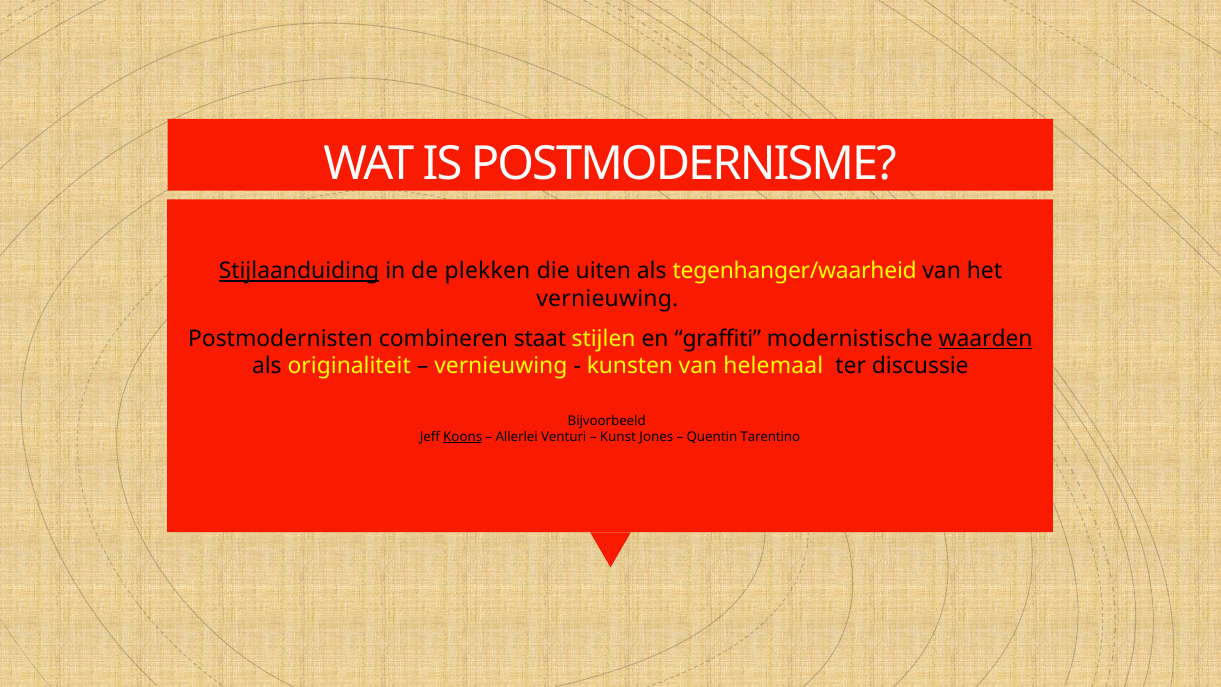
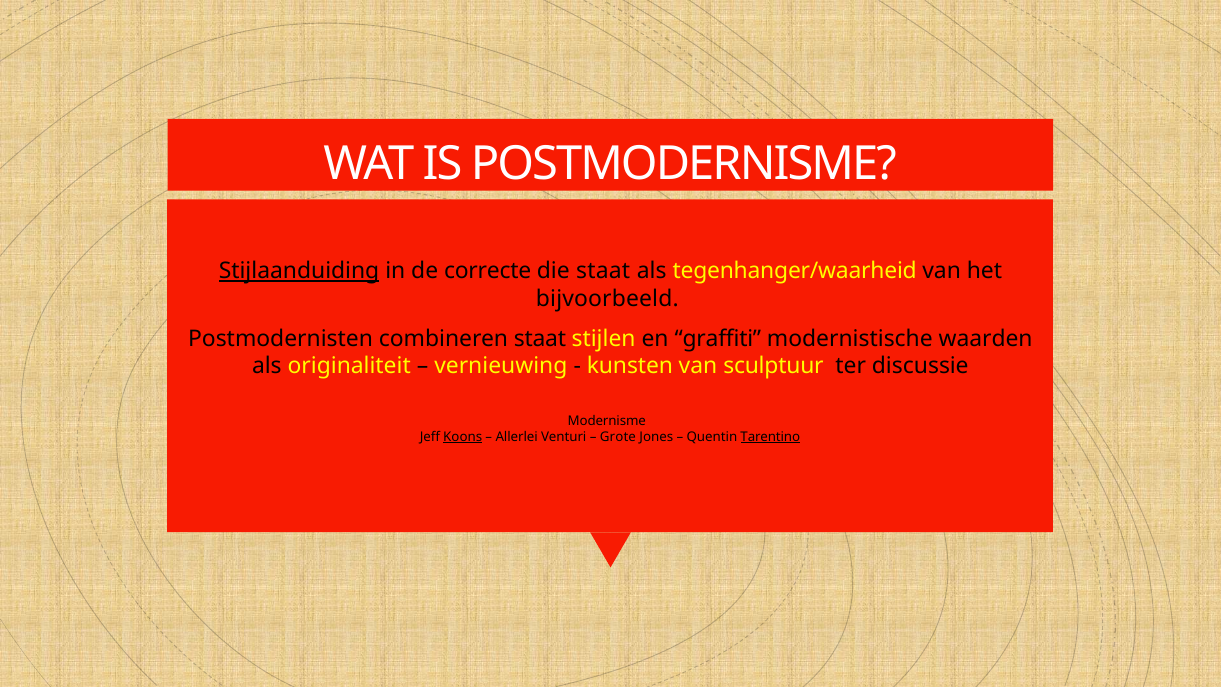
plekken: plekken -> correcte
die uiten: uiten -> staat
vernieuwing at (607, 299): vernieuwing -> bijvoorbeeld
waarden underline: present -> none
helemaal: helemaal -> sculptuur
Bijvoorbeeld: Bijvoorbeeld -> Modernisme
Kunst: Kunst -> Grote
Tarentino underline: none -> present
